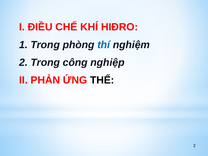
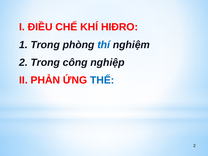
THẾ colour: black -> blue
